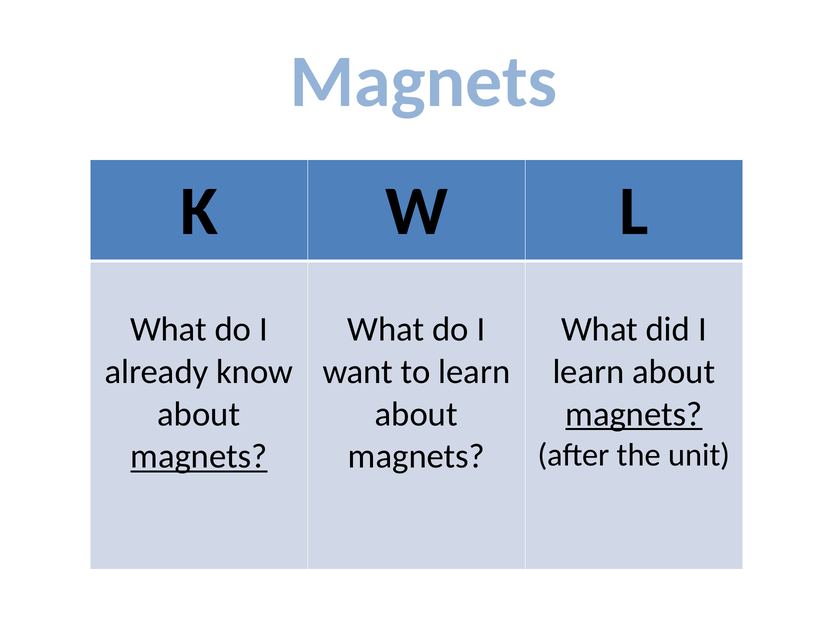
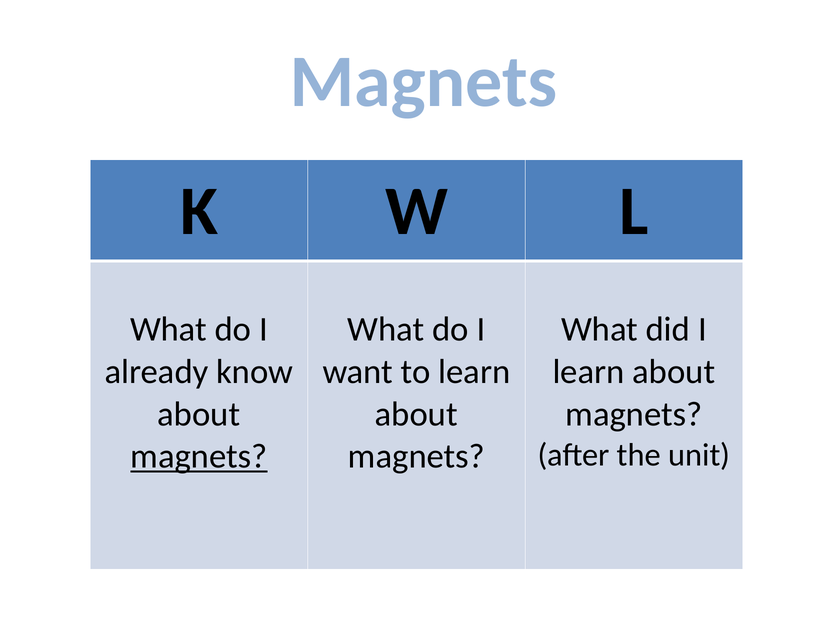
magnets at (634, 414) underline: present -> none
